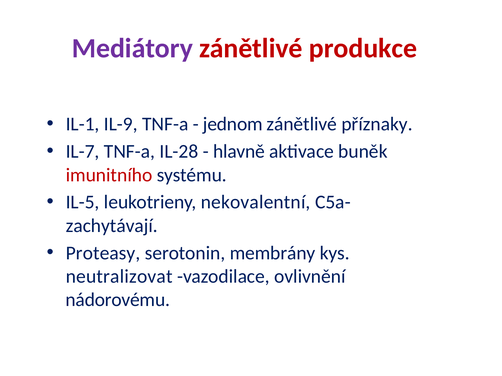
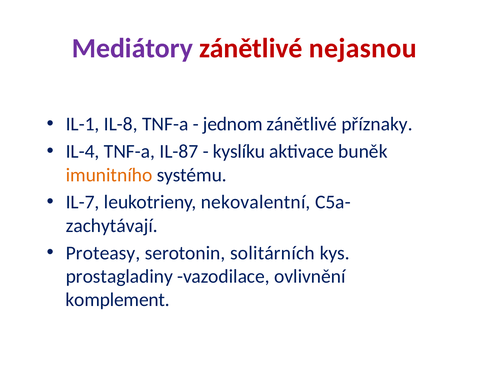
produkce: produkce -> nejasnou
IL-9: IL-9 -> IL-8
IL-7: IL-7 -> IL-4
IL-28: IL-28 -> IL-87
hlavně: hlavně -> kyslíku
imunitního colour: red -> orange
IL-5: IL-5 -> IL-7
membrány: membrány -> solitárních
neutralizovat: neutralizovat -> prostagladiny
nádorovému: nádorovému -> komplement
